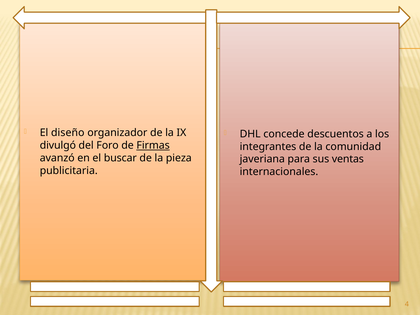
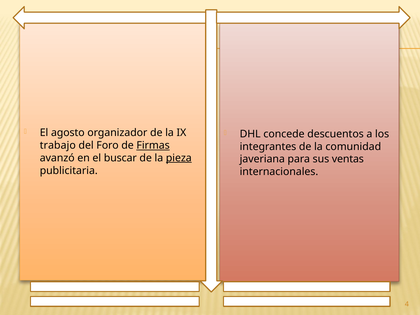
diseño: diseño -> agosto
divulgó: divulgó -> trabajo
pieza underline: none -> present
